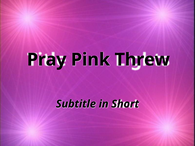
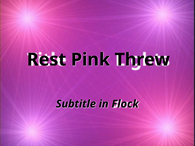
Pray: Pray -> Rest
Short: Short -> Flock
